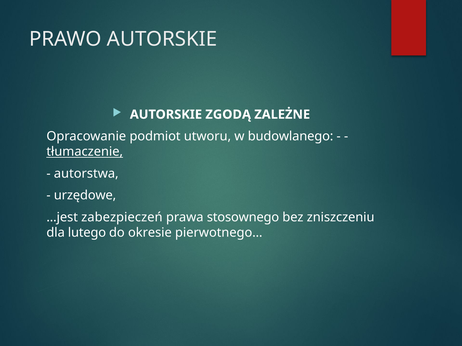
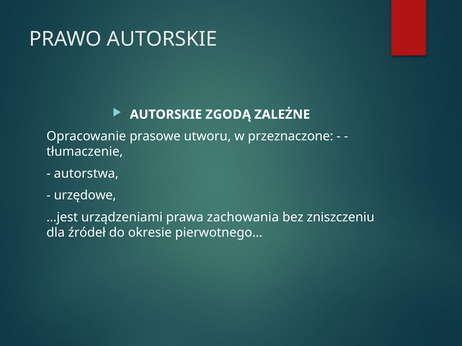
podmiot: podmiot -> prasowe
budowlanego: budowlanego -> przeznaczone
tłumaczenie underline: present -> none
zabezpieczeń: zabezpieczeń -> urządzeniami
stosownego: stosownego -> zachowania
lutego: lutego -> źródeł
